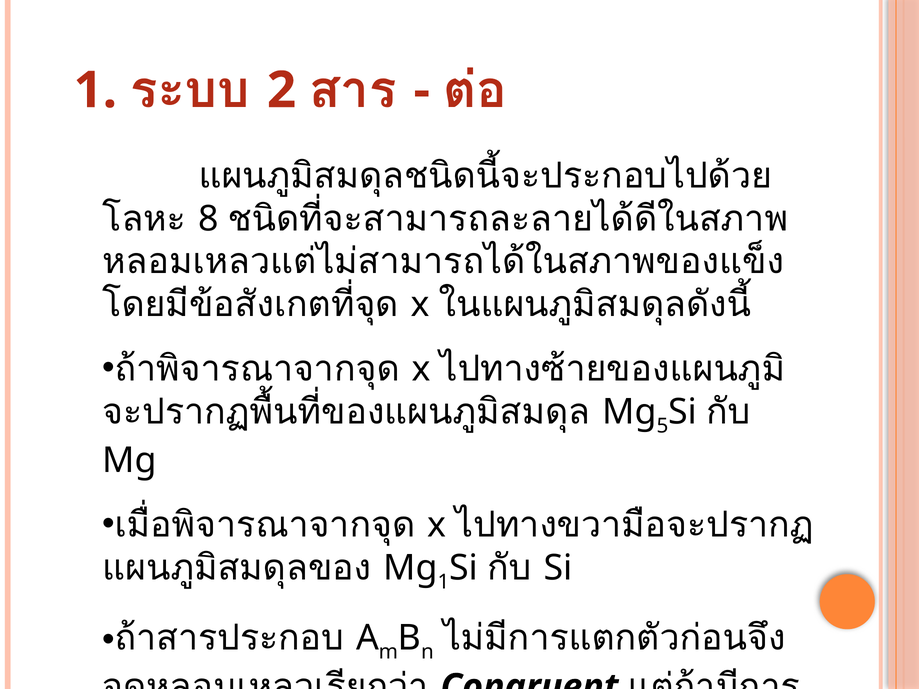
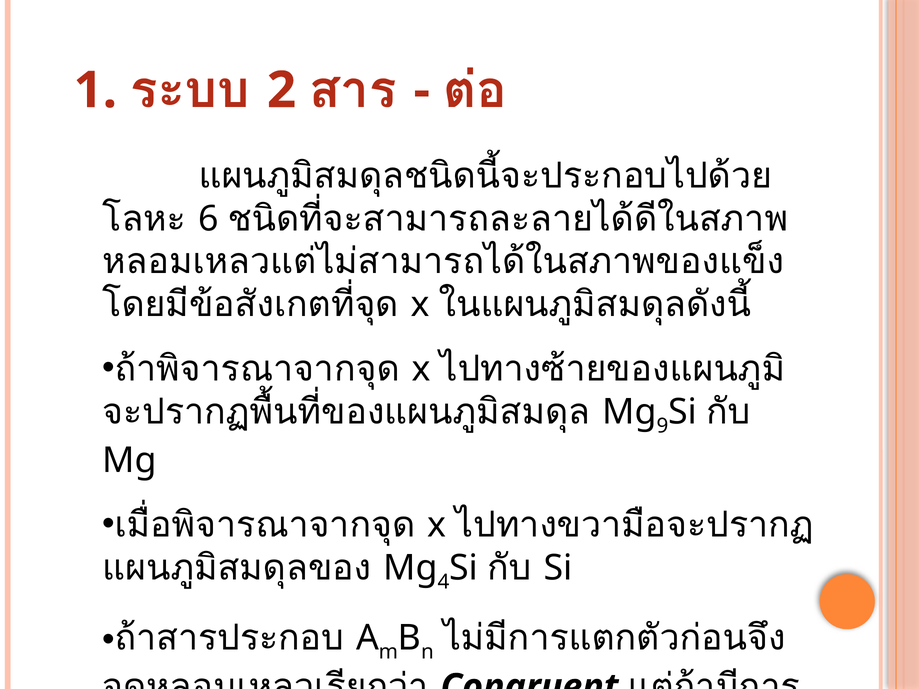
8: 8 -> 6
5: 5 -> 9
Mg 1: 1 -> 4
